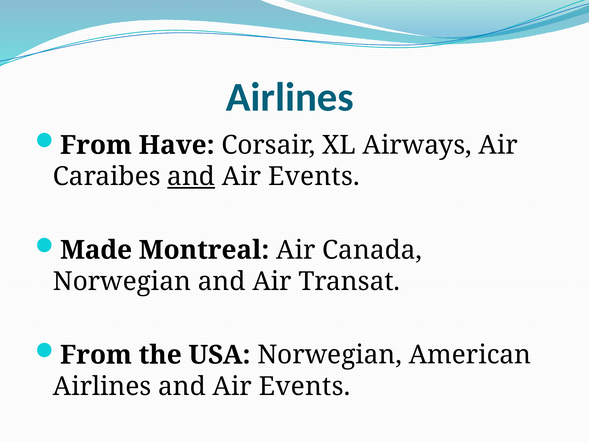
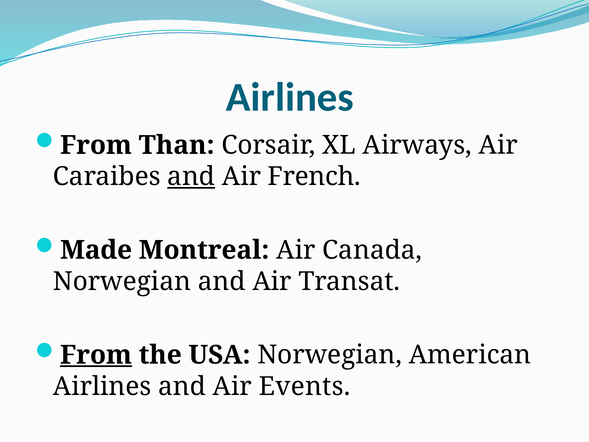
Have: Have -> Than
Events at (314, 177): Events -> French
From at (96, 355) underline: none -> present
